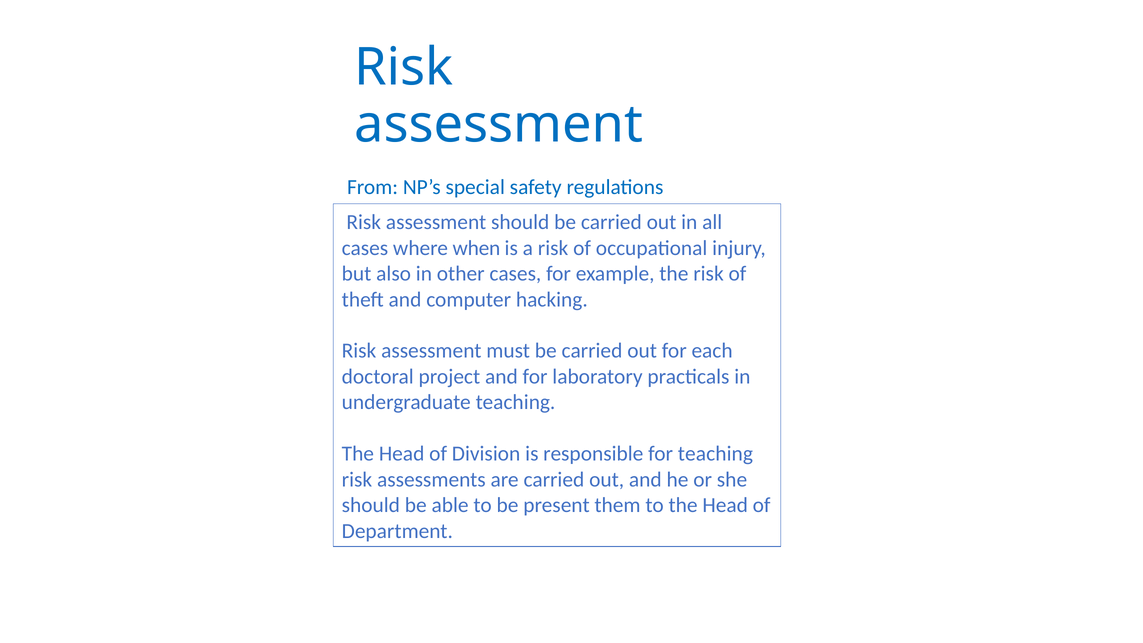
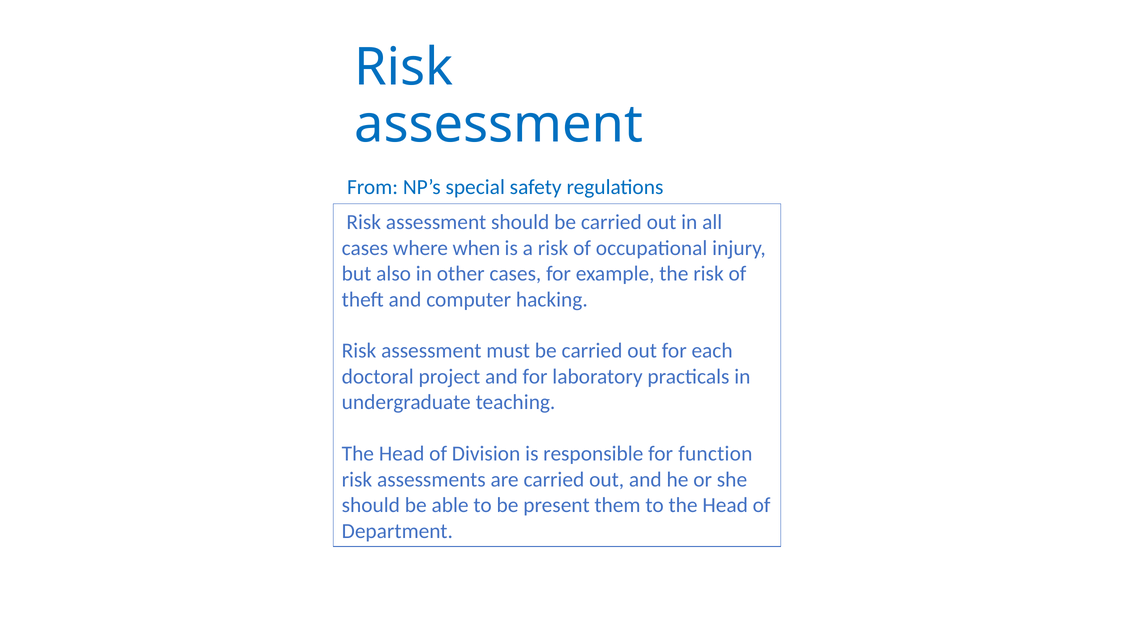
for teaching: teaching -> function
